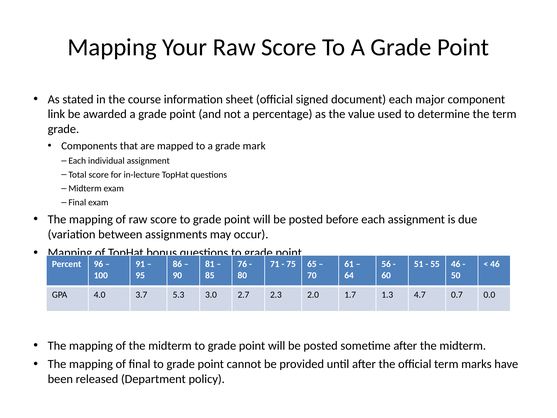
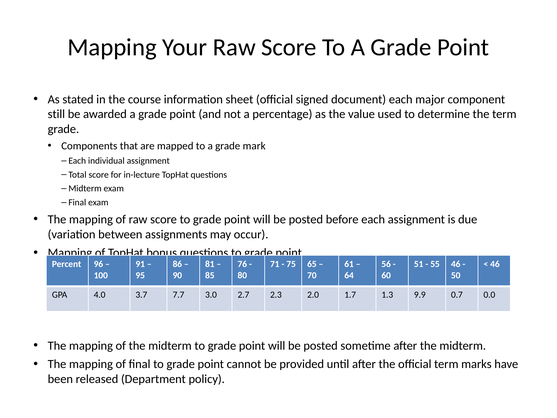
link: link -> still
5.3: 5.3 -> 7.7
4.7: 4.7 -> 9.9
